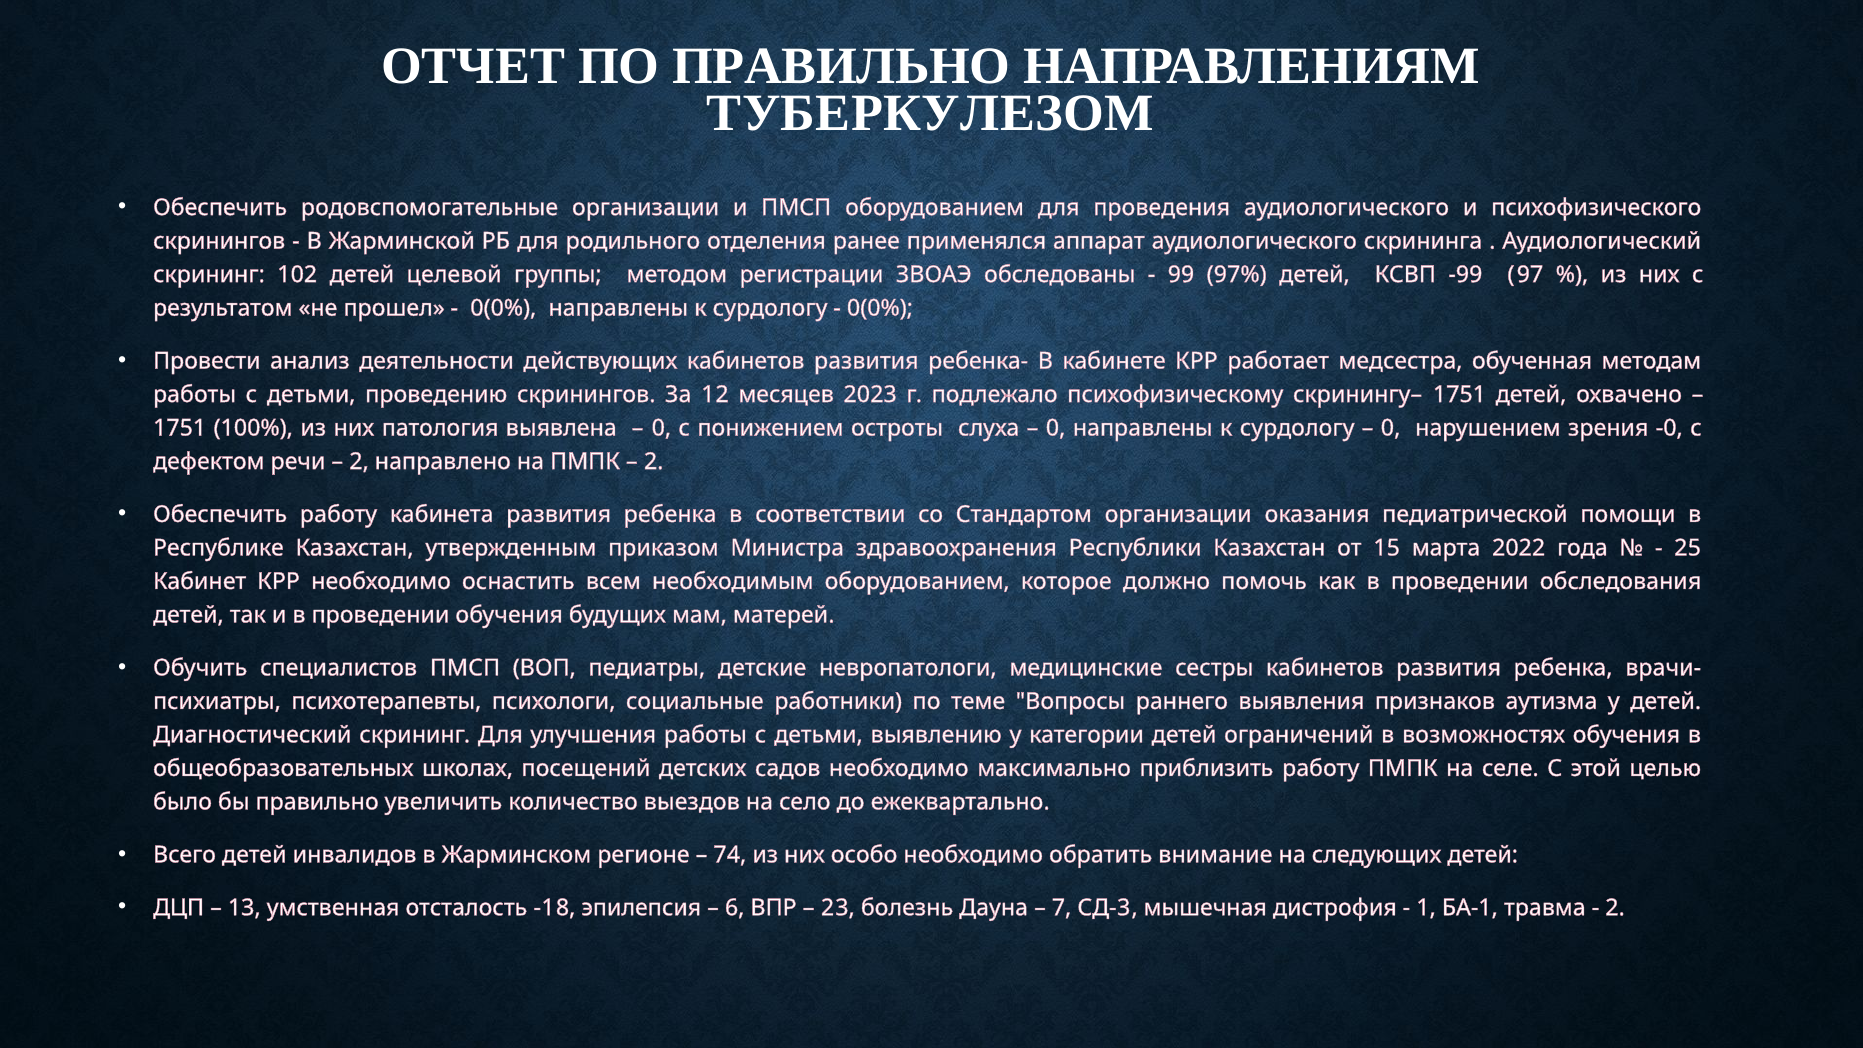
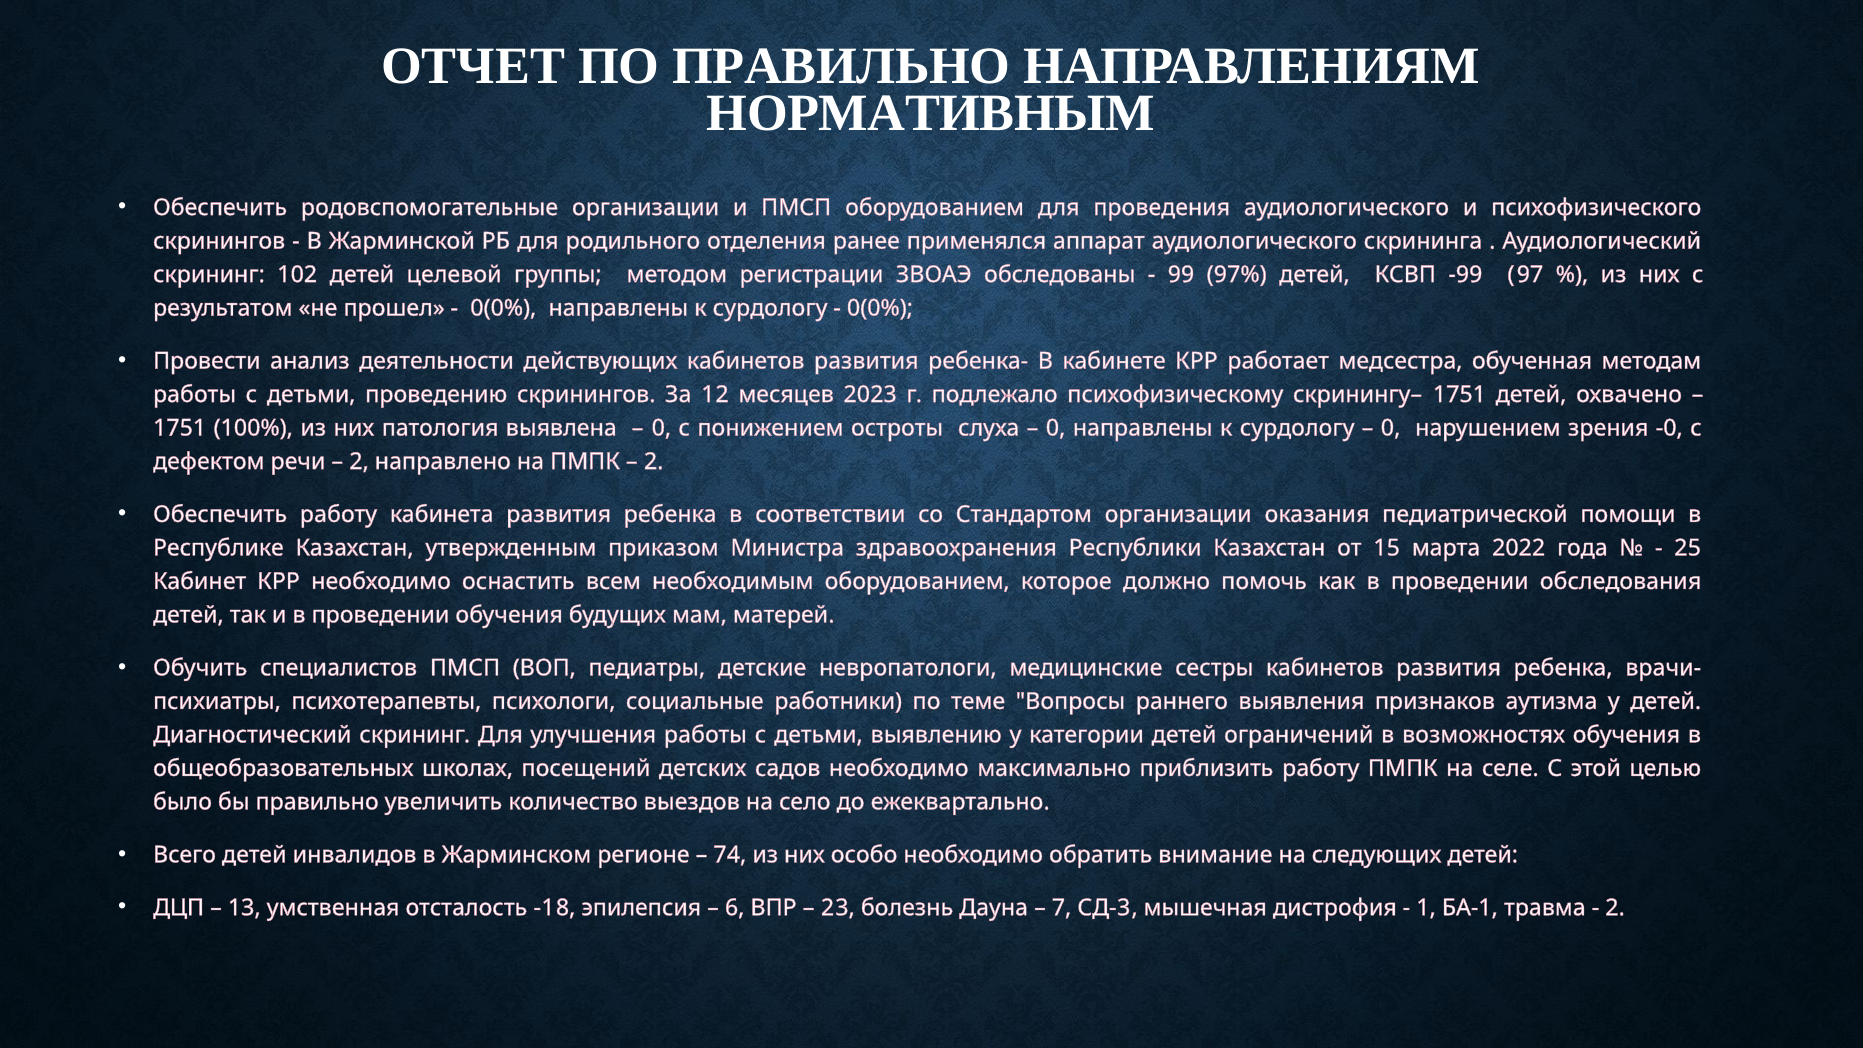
ТУБЕРКУЛЕЗОМ: ТУБЕРКУЛЕЗОМ -> НОРМАТИВНЫМ
